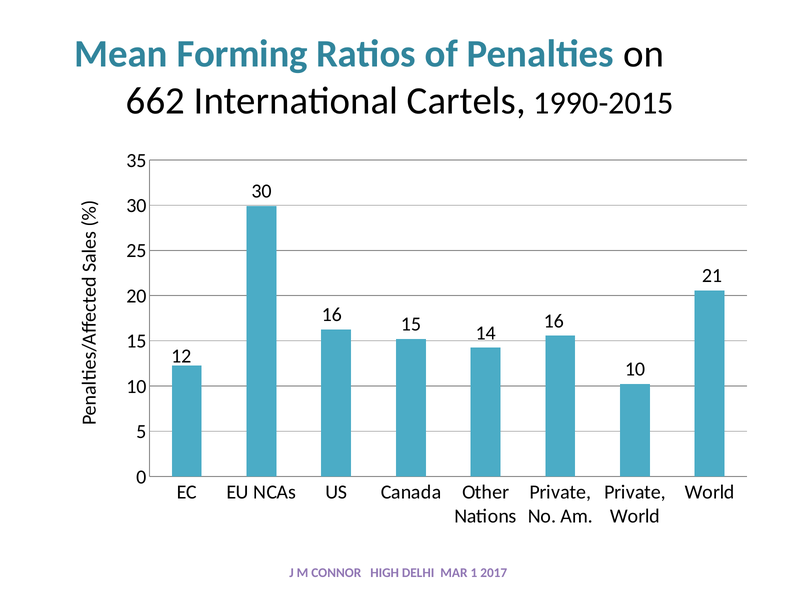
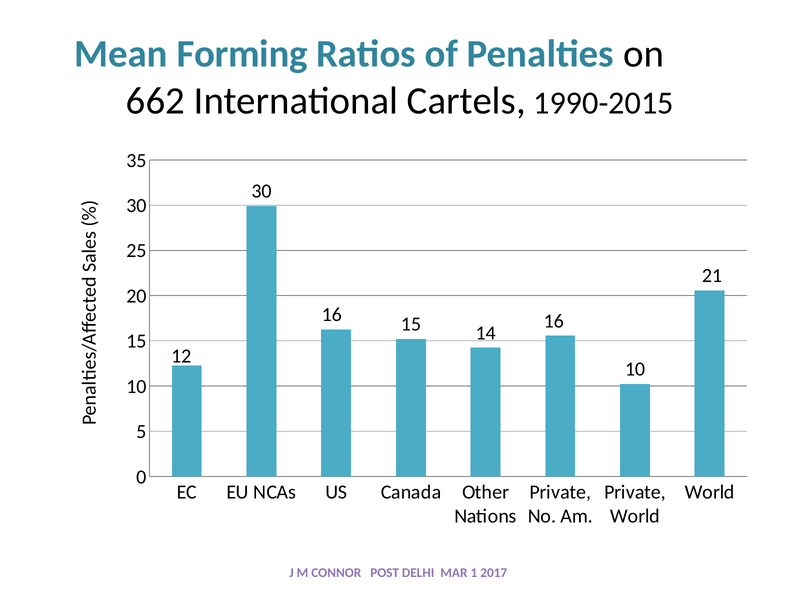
HIGH: HIGH -> POST
